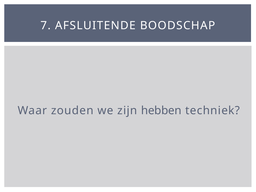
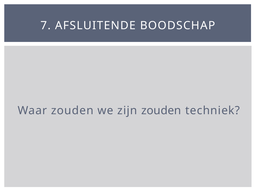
zijn hebben: hebben -> zouden
